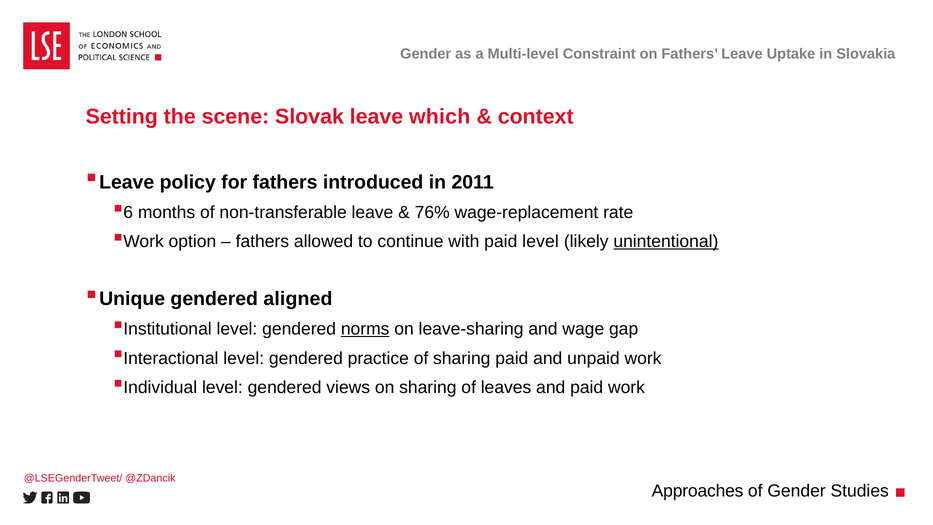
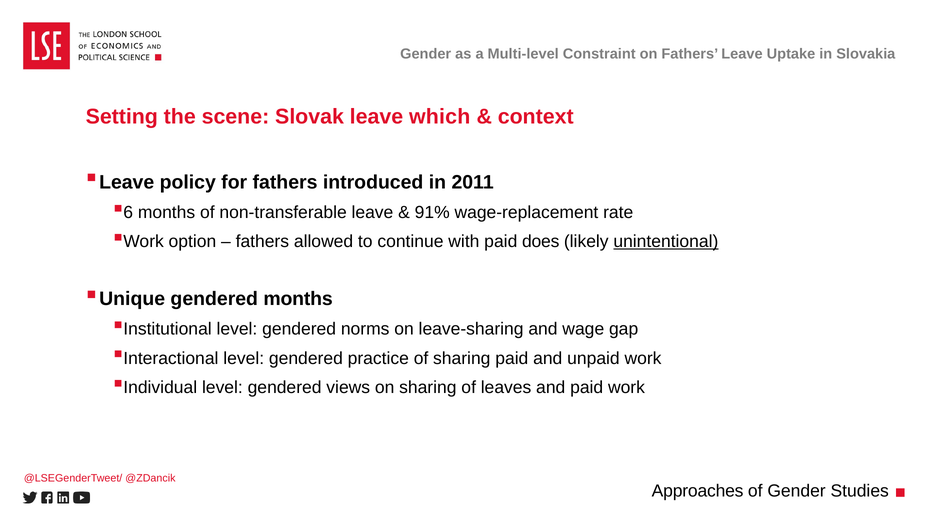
76%: 76% -> 91%
paid level: level -> does
gendered aligned: aligned -> months
norms underline: present -> none
